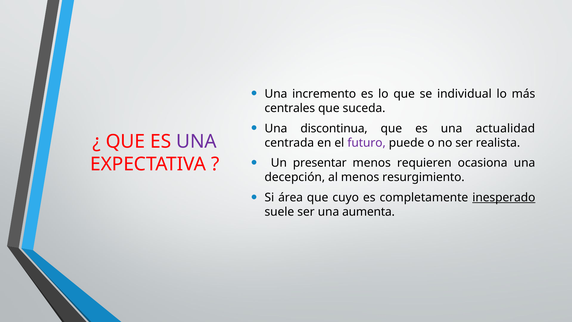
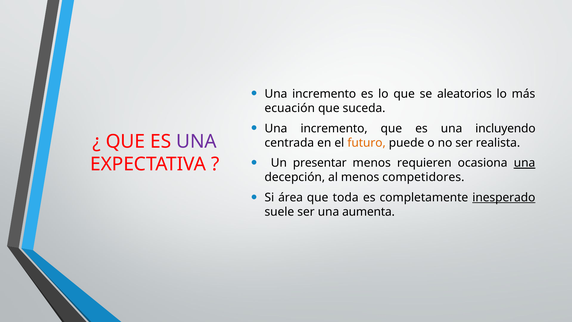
individual: individual -> aleatorios
centrales: centrales -> ecuación
discontinua at (334, 128): discontinua -> incremento
actualidad: actualidad -> incluyendo
futuro colour: purple -> orange
una at (525, 163) underline: none -> present
resurgimiento: resurgimiento -> competidores
cuyo: cuyo -> toda
